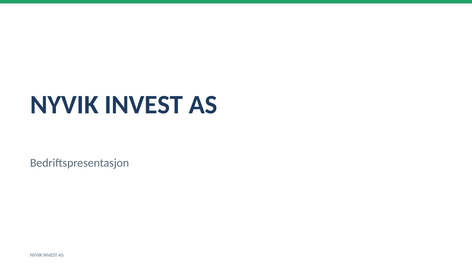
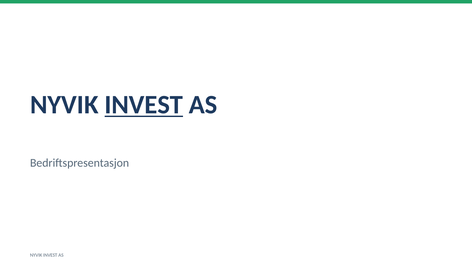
INVEST at (144, 105) underline: none -> present
